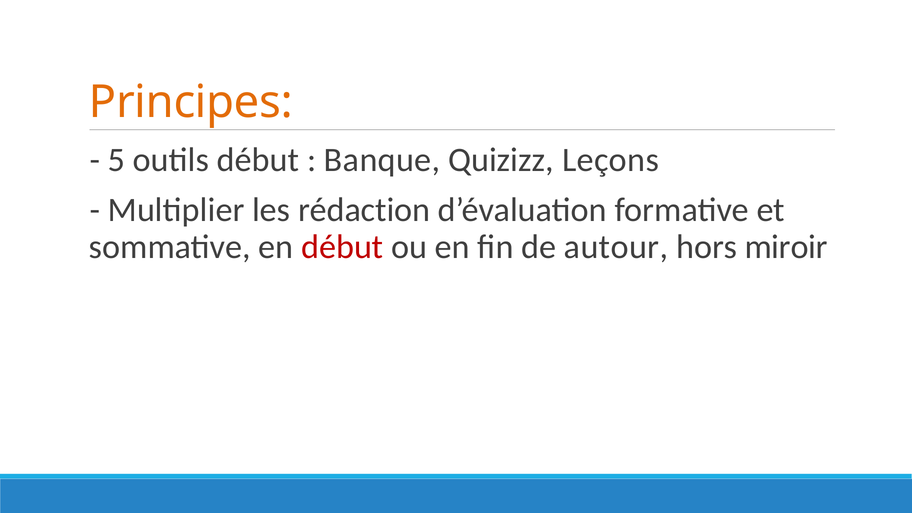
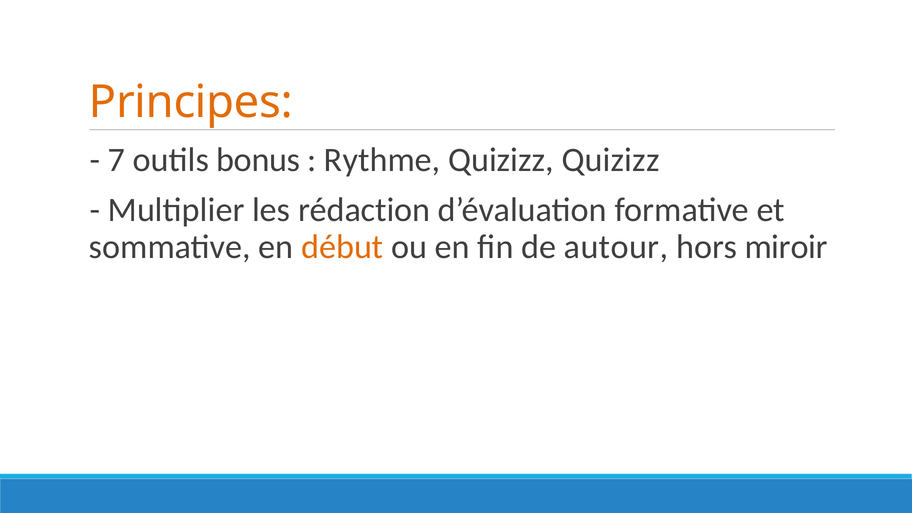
5: 5 -> 7
outils début: début -> bonus
Banque: Banque -> Rythme
Quizizz Leçons: Leçons -> Quizizz
début at (342, 247) colour: red -> orange
